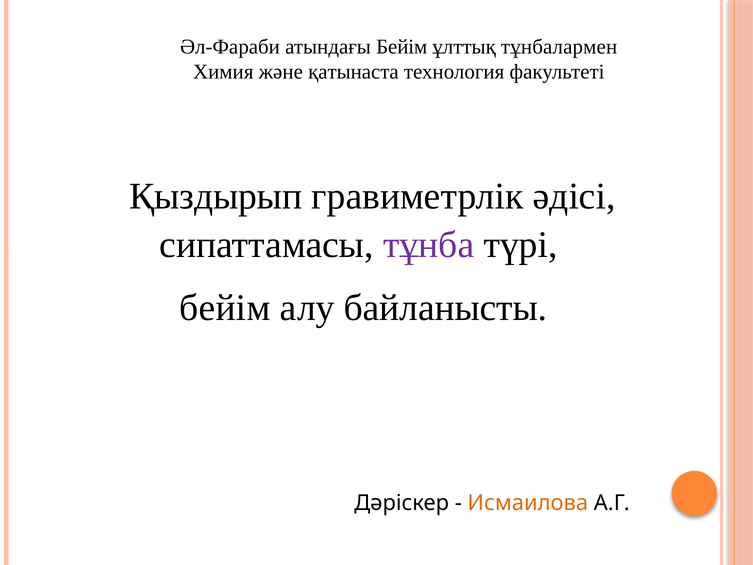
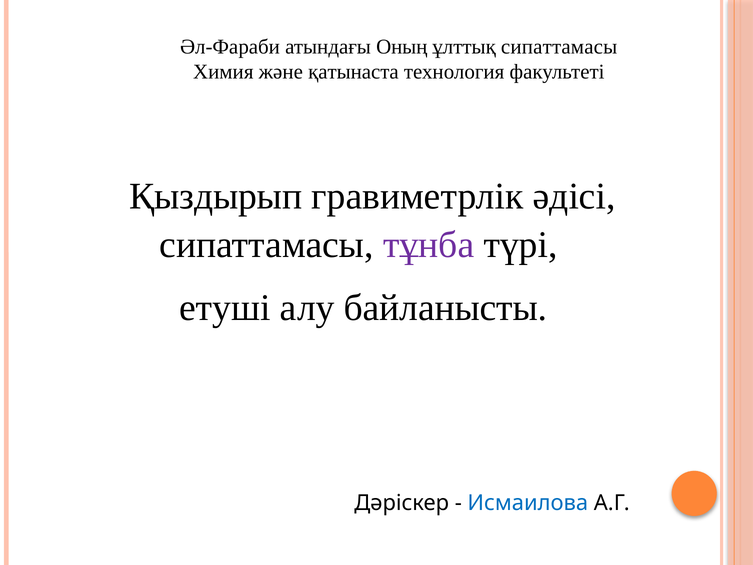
атындағы Бейім: Бейім -> Оның
ұлттық тұнбалармен: тұнбалармен -> сипаттамасы
бейім at (225, 308): бейім -> етуші
Исмаилова colour: orange -> blue
